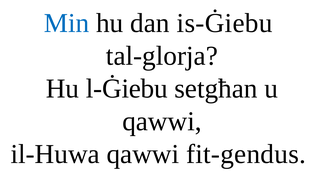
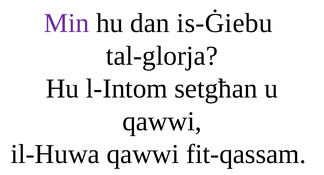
Min colour: blue -> purple
l-Ġiebu: l-Ġiebu -> l-Intom
fit-gendus: fit-gendus -> fit-qassam
